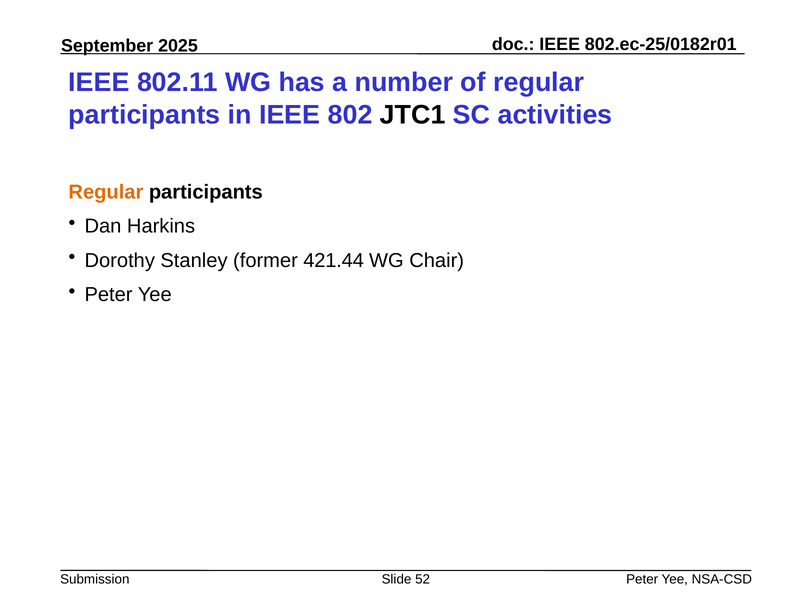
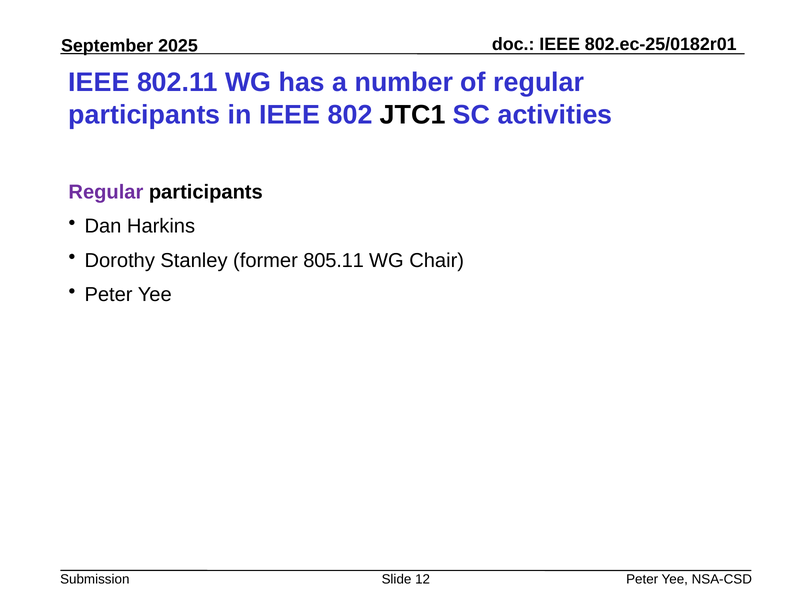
Regular at (106, 192) colour: orange -> purple
421.44: 421.44 -> 805.11
52: 52 -> 12
